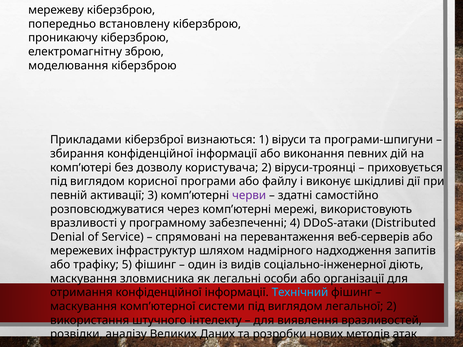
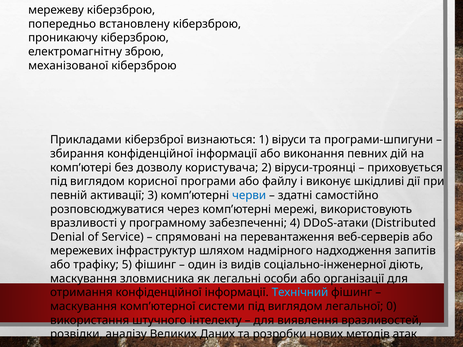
моделювання: моделювання -> механізованої
черви colour: purple -> blue
легальної 2: 2 -> 0
